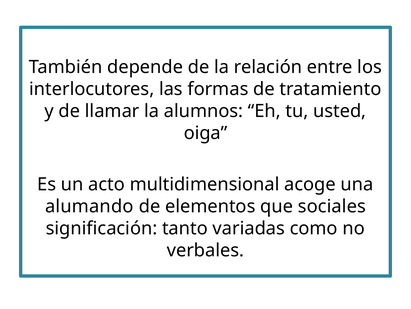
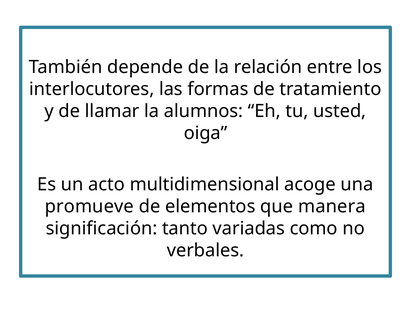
alumando: alumando -> promueve
sociales: sociales -> manera
